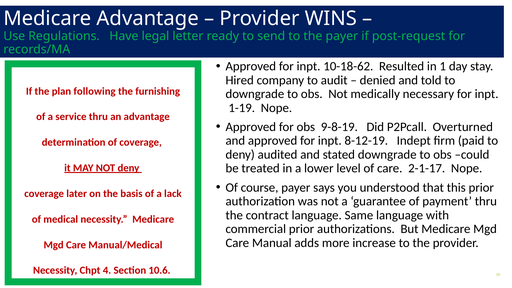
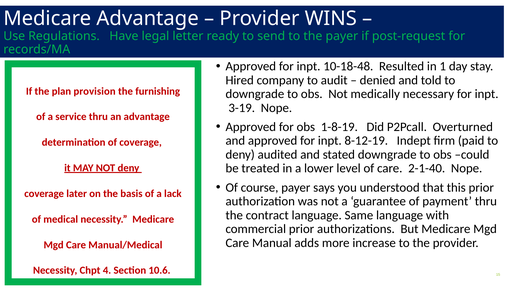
10-18-62: 10-18-62 -> 10-18-48
following: following -> provision
1-19: 1-19 -> 3-19
9-8-19: 9-8-19 -> 1-8-19
2-1-17: 2-1-17 -> 2-1-40
